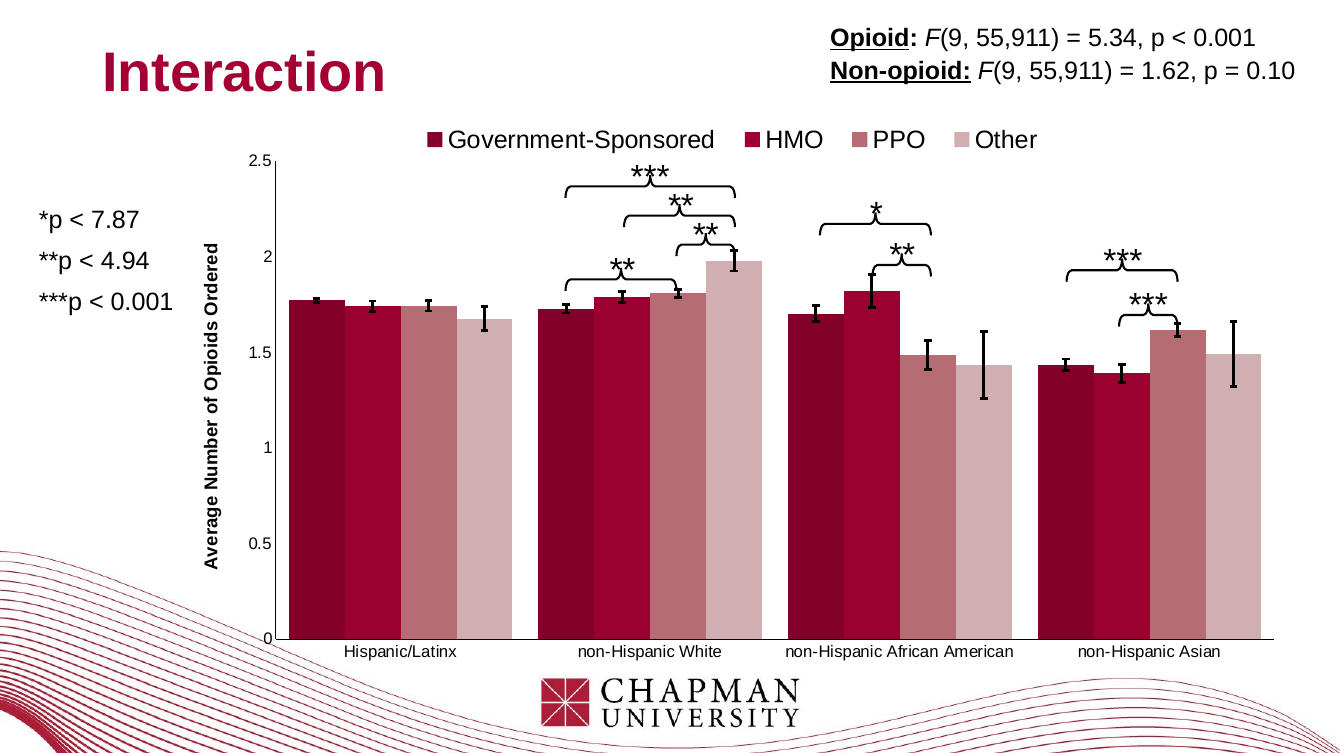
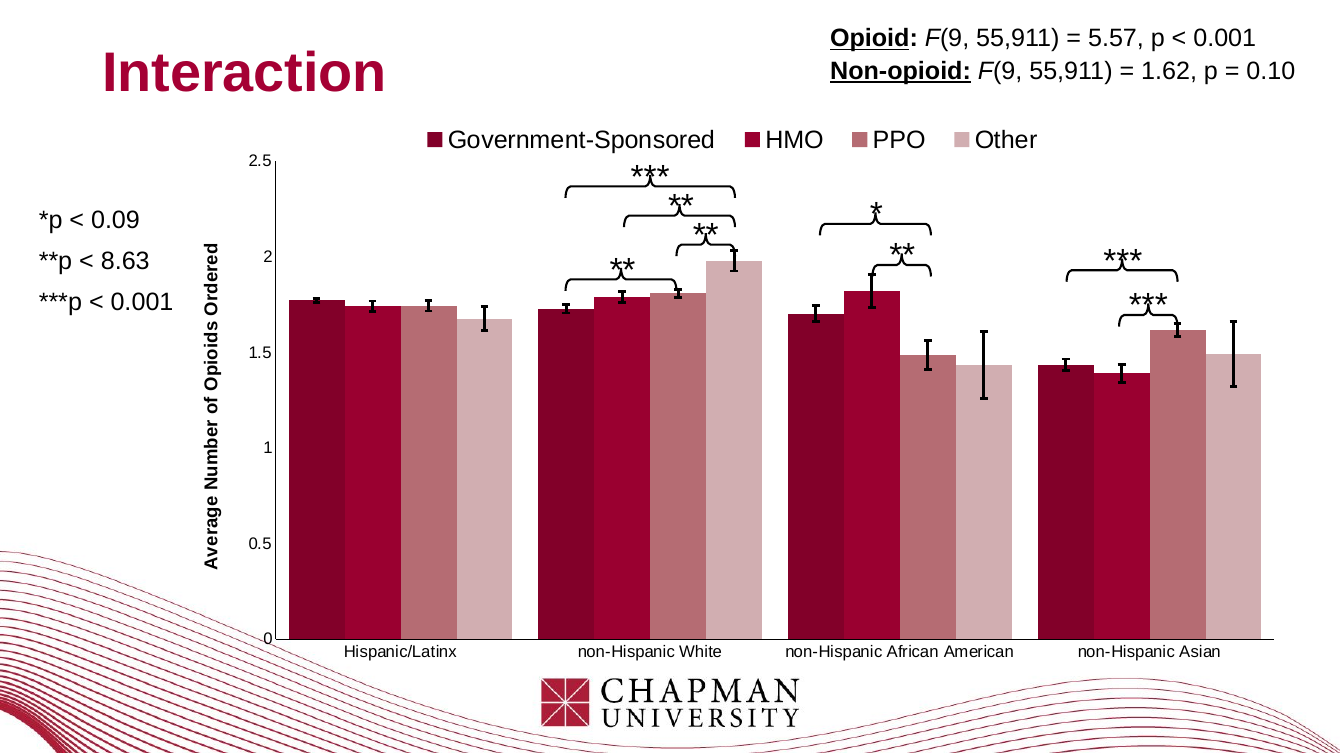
5.34: 5.34 -> 5.57
7.87: 7.87 -> 0.09
4.94: 4.94 -> 8.63
